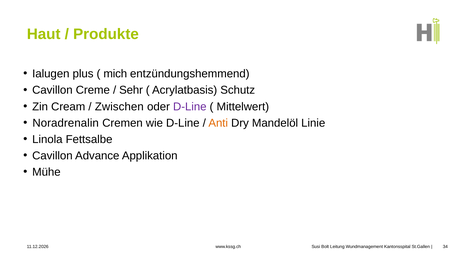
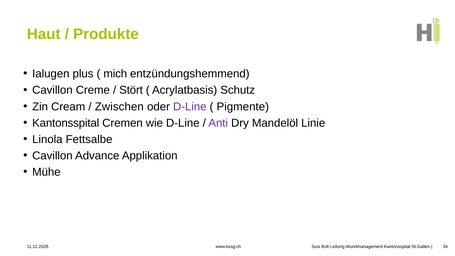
Sehr: Sehr -> Stört
Mittelwert: Mittelwert -> Pigmente
Noradrenalin at (66, 123): Noradrenalin -> Kantonsspital
Anti colour: orange -> purple
